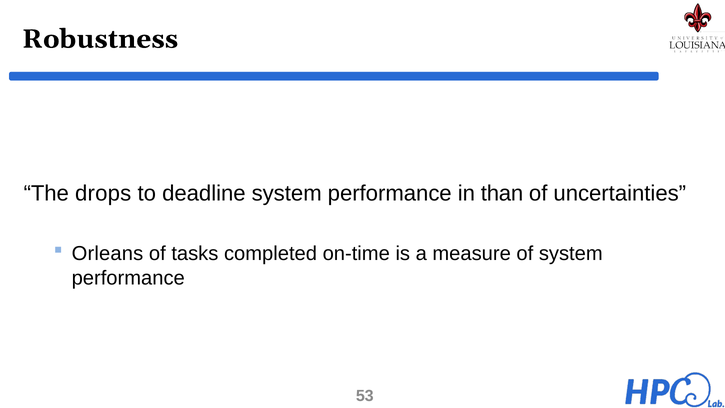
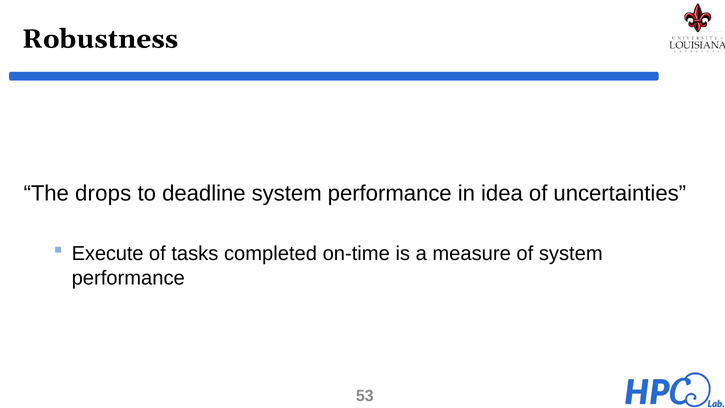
than: than -> idea
Orleans: Orleans -> Execute
